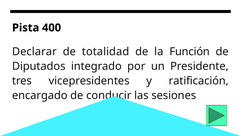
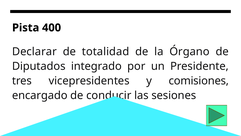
Función: Función -> Órgano
ratificación: ratificación -> comisiones
